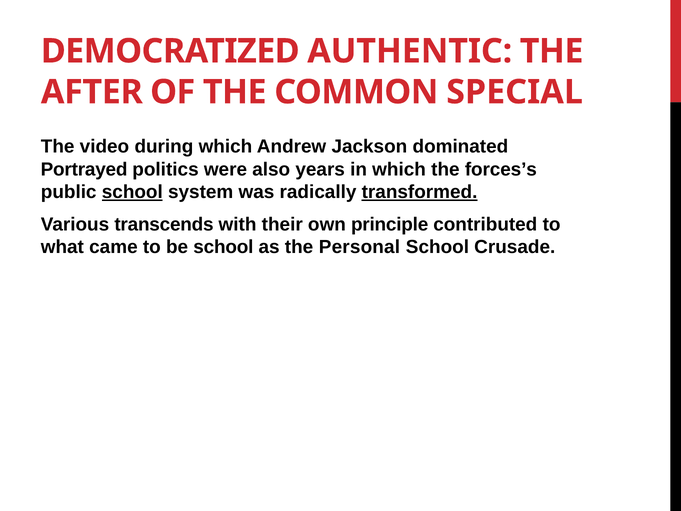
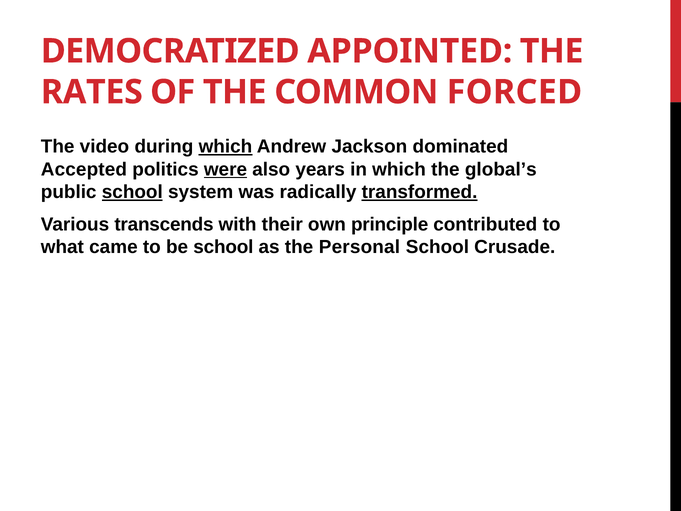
AUTHENTIC: AUTHENTIC -> APPOINTED
AFTER: AFTER -> RATES
SPECIAL: SPECIAL -> FORCED
which at (225, 147) underline: none -> present
Portrayed: Portrayed -> Accepted
were underline: none -> present
forces’s: forces’s -> global’s
